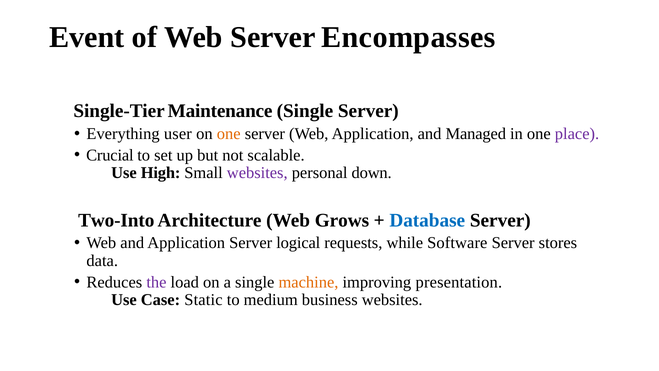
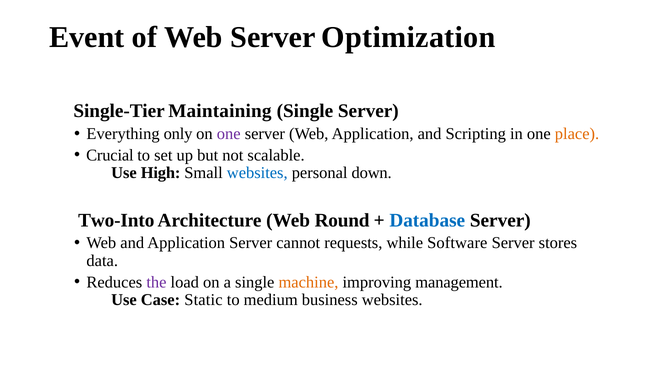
Encompasses: Encompasses -> Optimization
Maintenance: Maintenance -> Maintaining
user: user -> only
one at (229, 134) colour: orange -> purple
Managed: Managed -> Scripting
place colour: purple -> orange
websites at (257, 173) colour: purple -> blue
Grows: Grows -> Round
logical: logical -> cannot
presentation: presentation -> management
